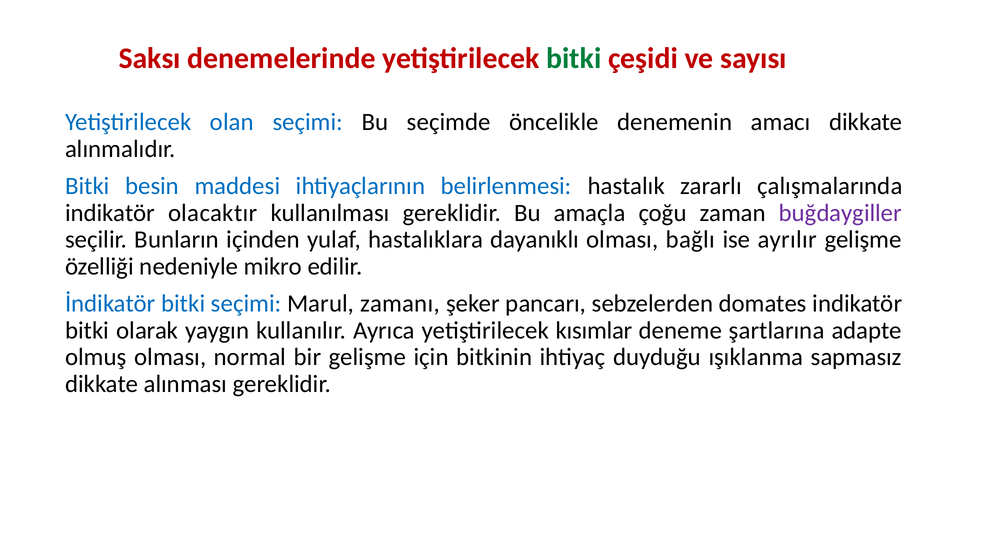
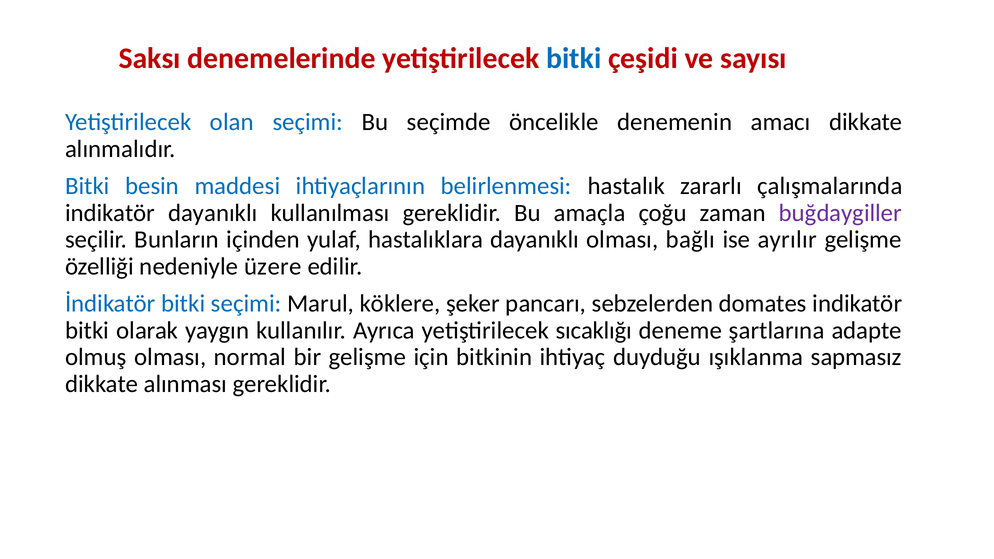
bitki at (574, 58) colour: green -> blue
indikatör olacaktır: olacaktır -> dayanıklı
mikro: mikro -> üzere
zamanı: zamanı -> köklere
kısımlar: kısımlar -> sıcaklığı
